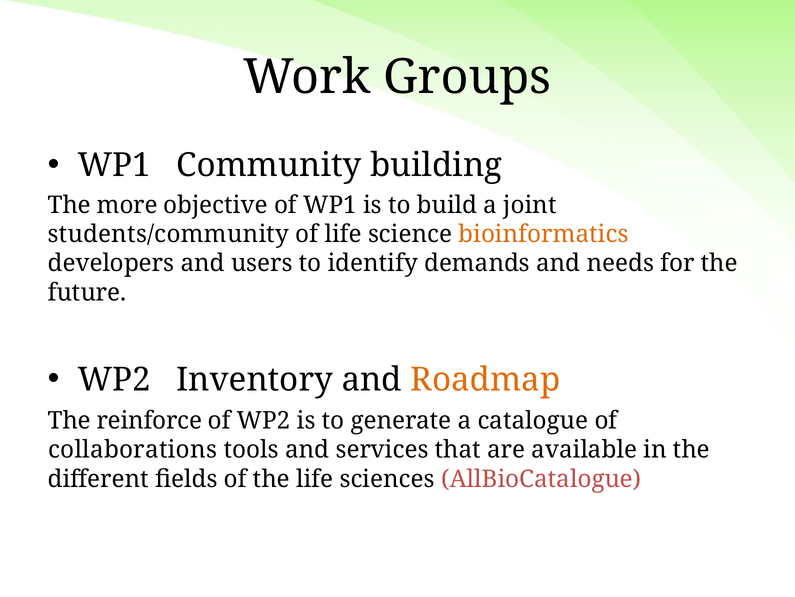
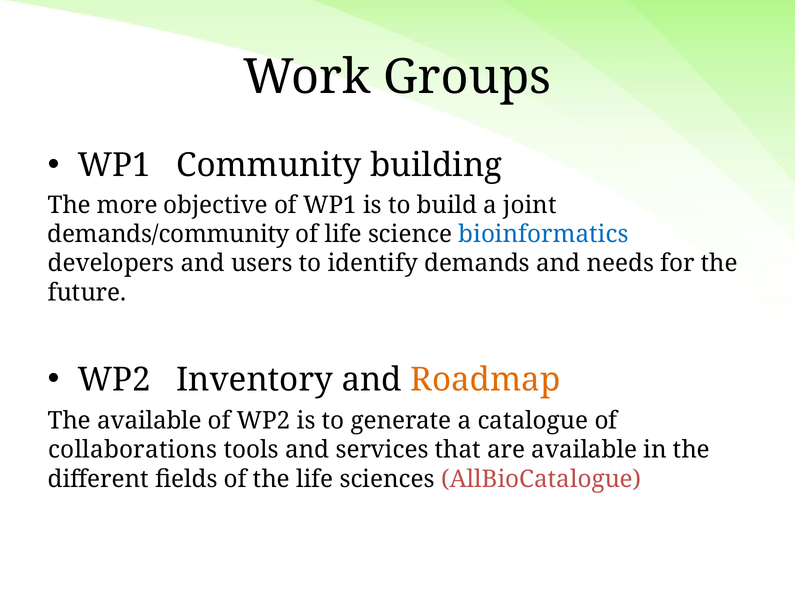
students/community: students/community -> demands/community
bioinformatics colour: orange -> blue
The reinforce: reinforce -> available
